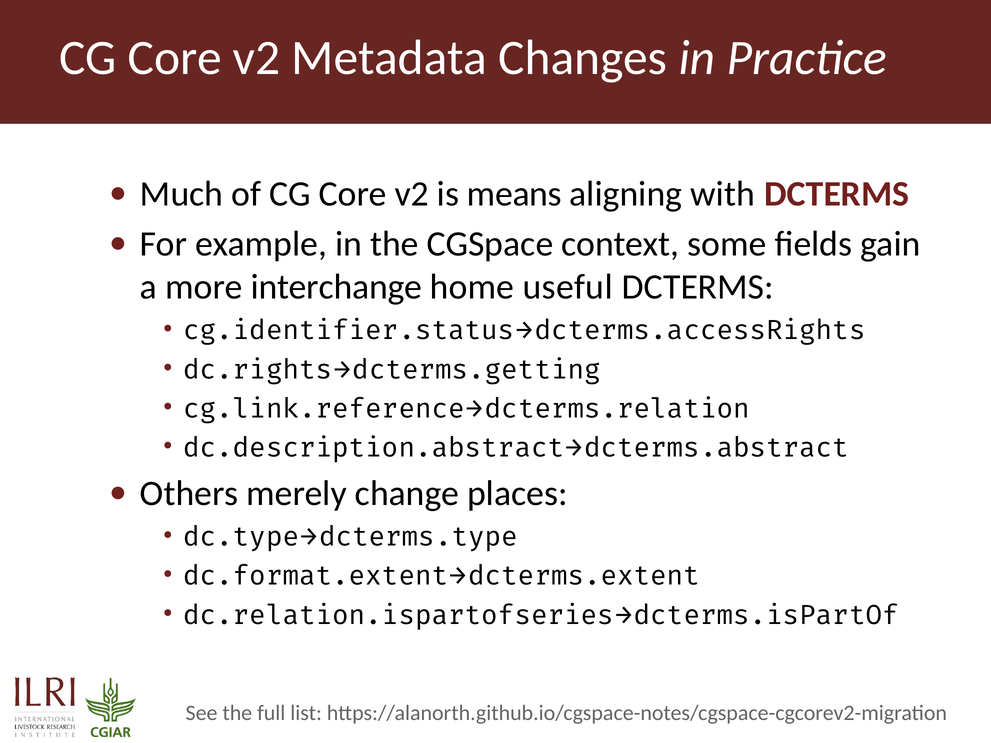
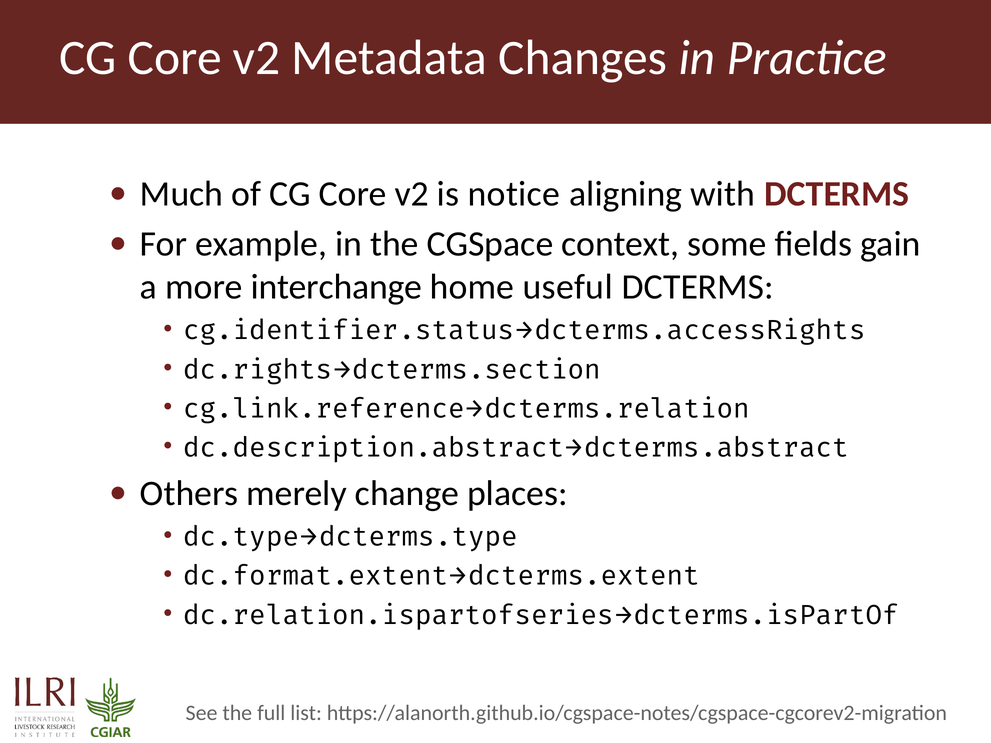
means: means -> notice
dcterms.getting: dcterms.getting -> dcterms.section
